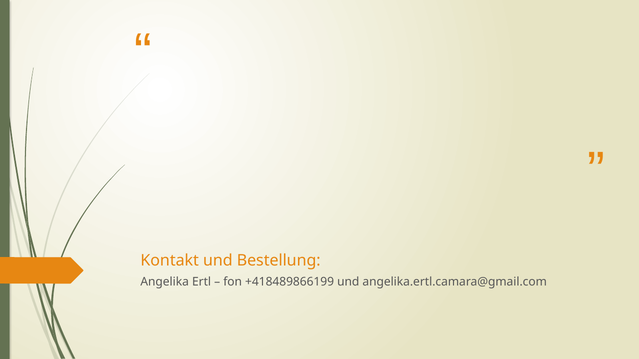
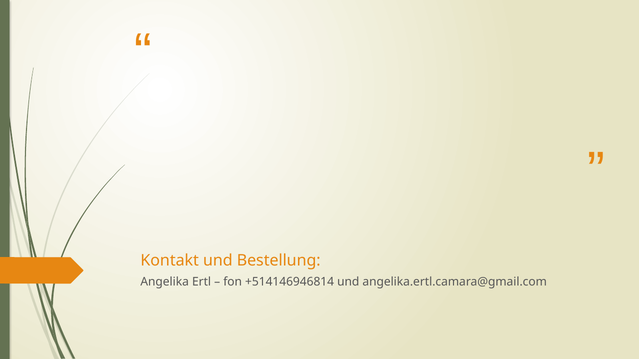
+418489866199: +418489866199 -> +514146946814
